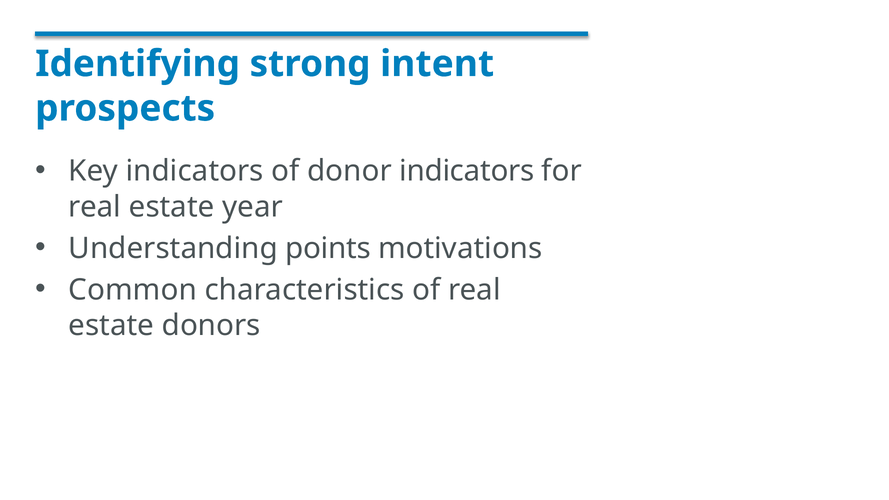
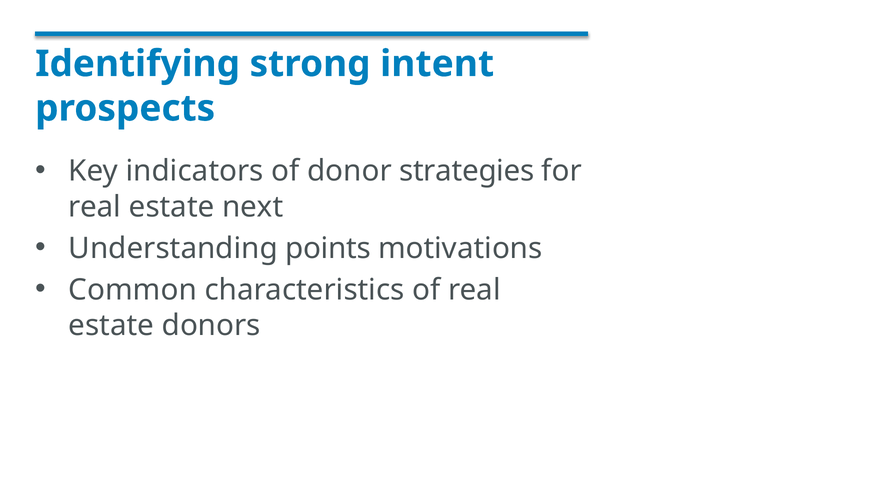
donor indicators: indicators -> strategies
year: year -> next
